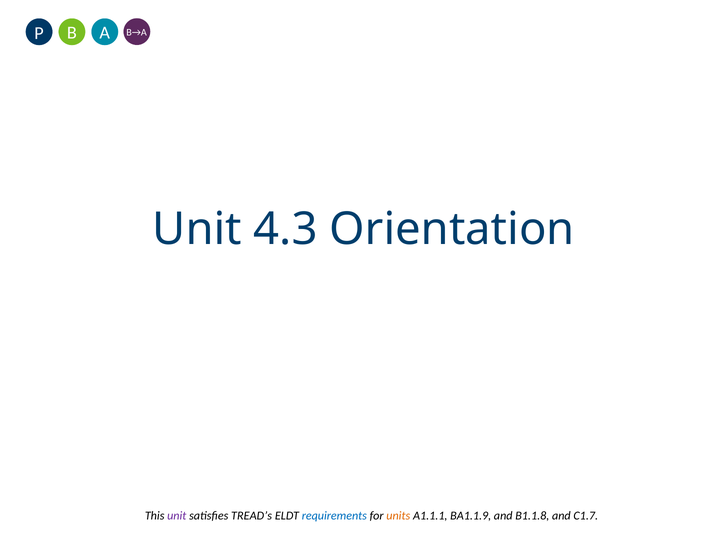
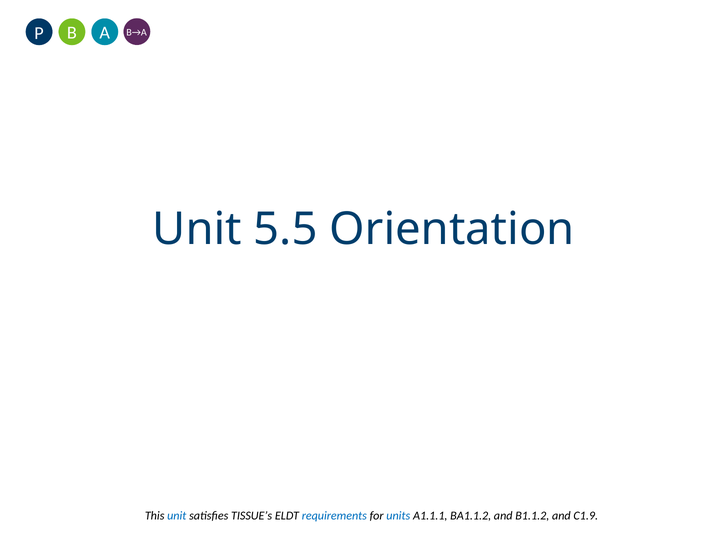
4.3: 4.3 -> 5.5
unit at (177, 516) colour: purple -> blue
TREAD’s: TREAD’s -> TISSUE’s
units colour: orange -> blue
BA1.1.9: BA1.1.9 -> BA1.1.2
B1.1.8: B1.1.8 -> B1.1.2
C1.7: C1.7 -> C1.9
